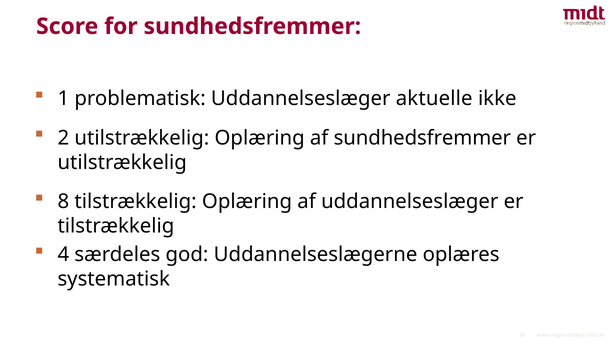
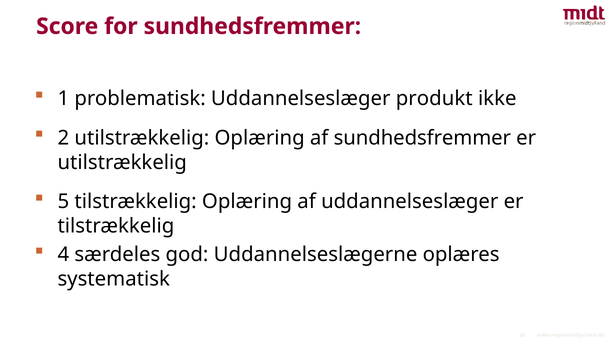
aktuelle: aktuelle -> produkt
8: 8 -> 5
